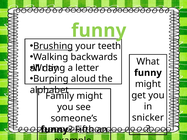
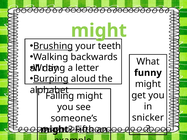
funny at (99, 31): funny -> might
Burping underline: none -> present
Family: Family -> Falling
funny at (54, 130): funny -> might
